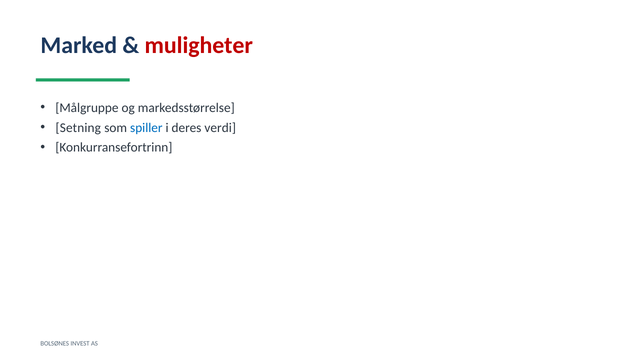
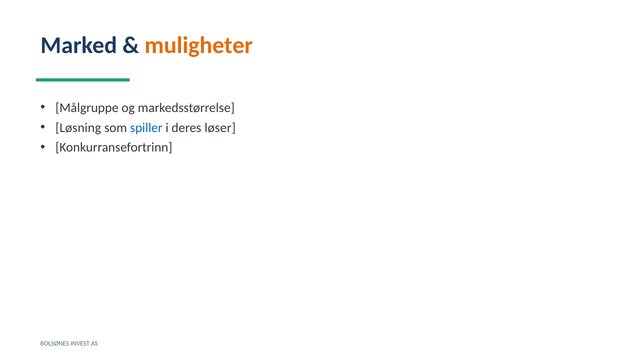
muligheter colour: red -> orange
Setning: Setning -> Løsning
verdi: verdi -> løser
